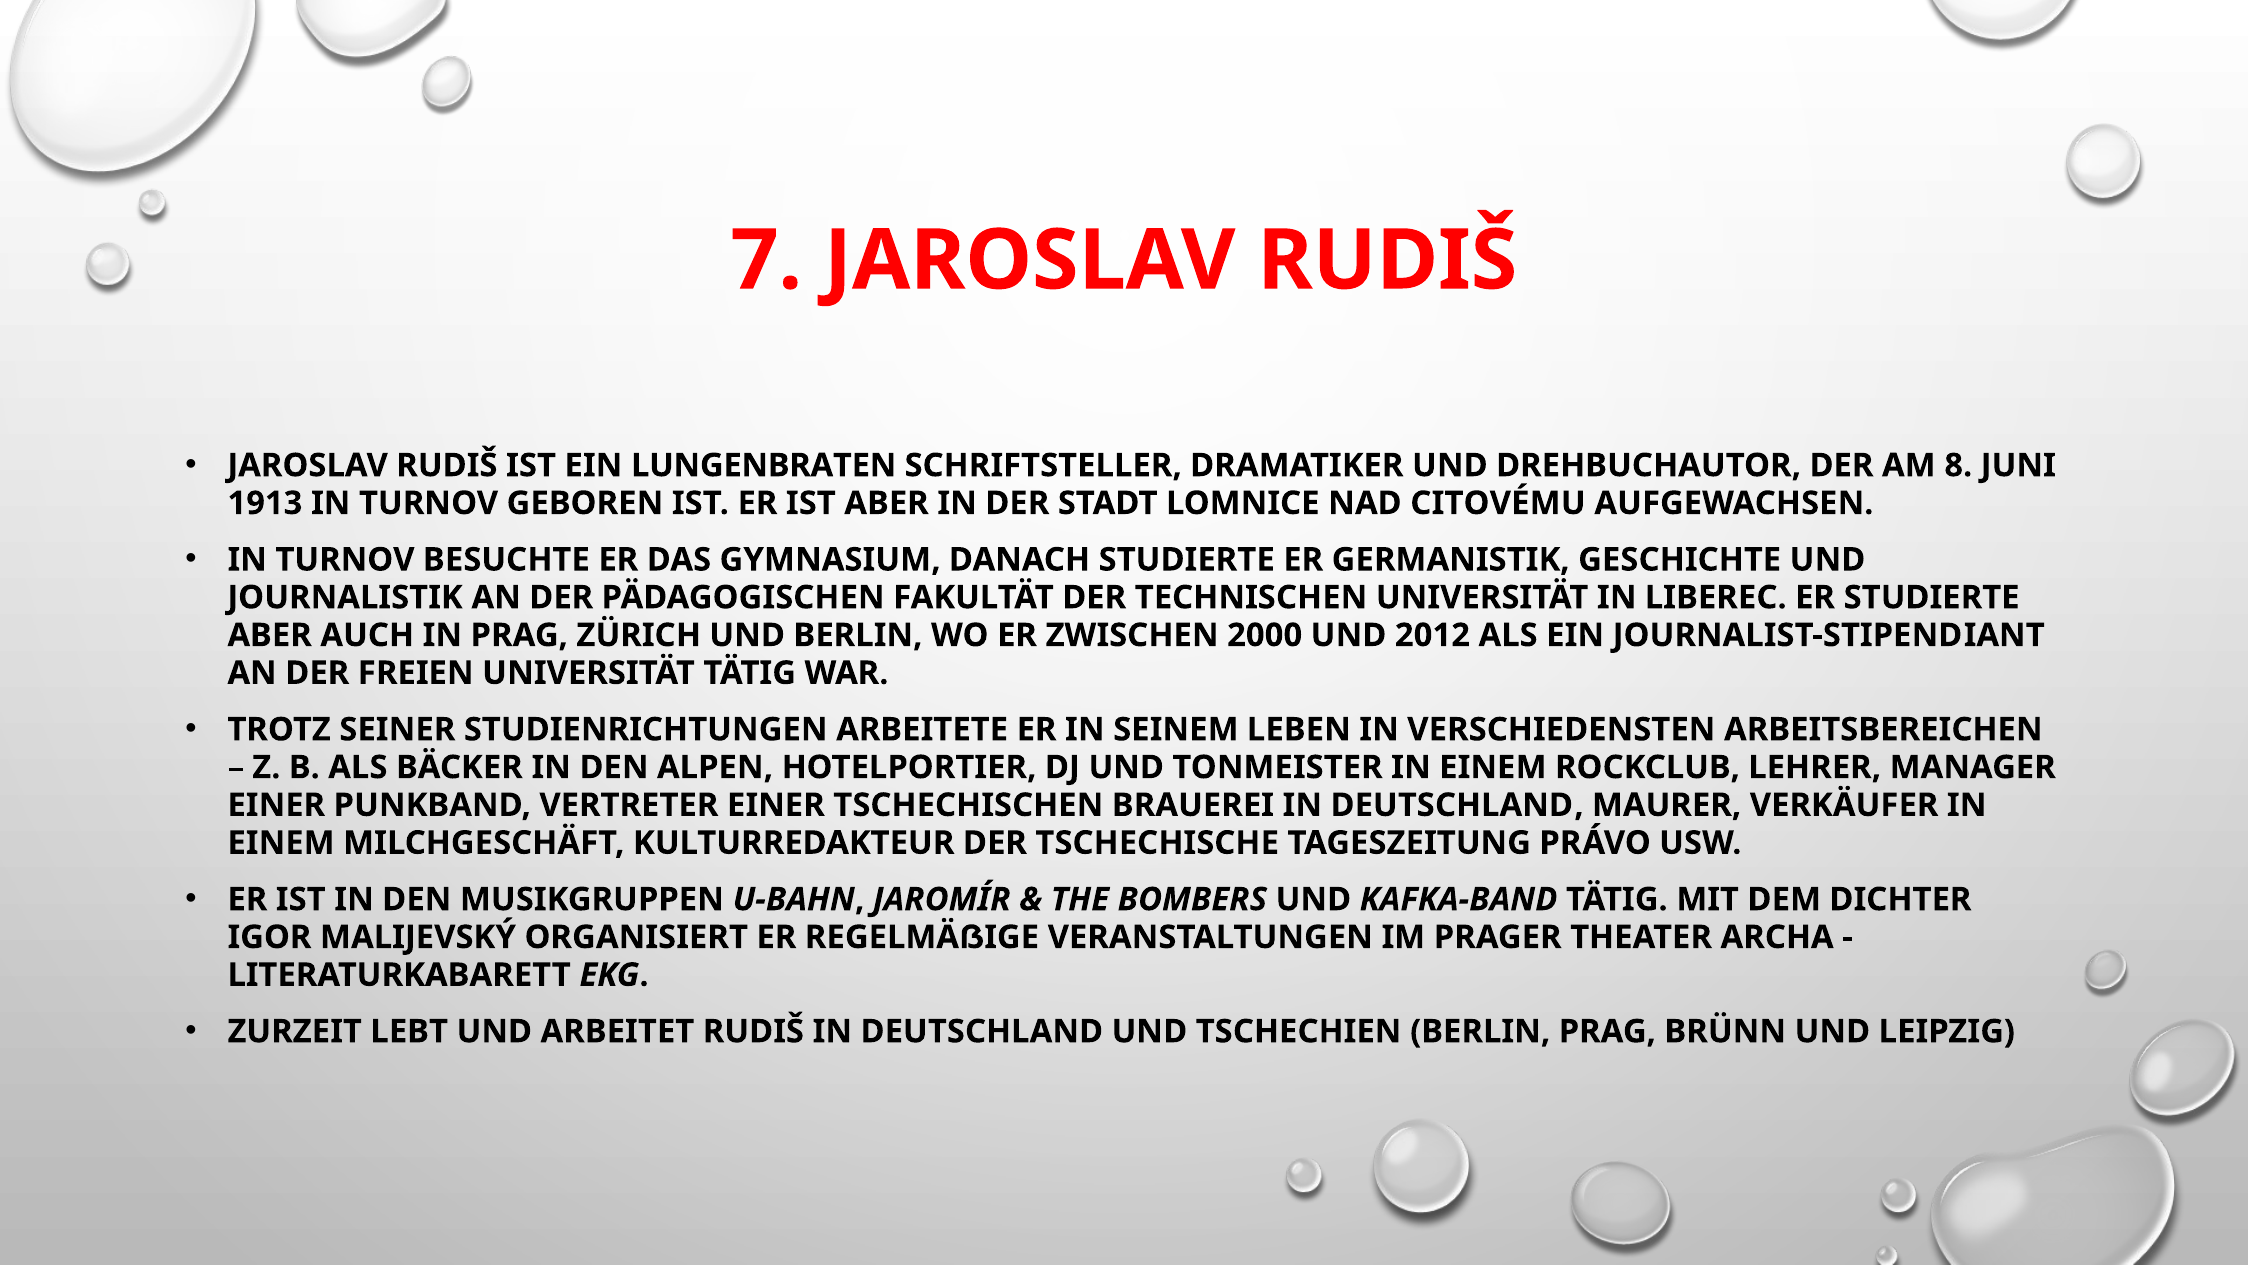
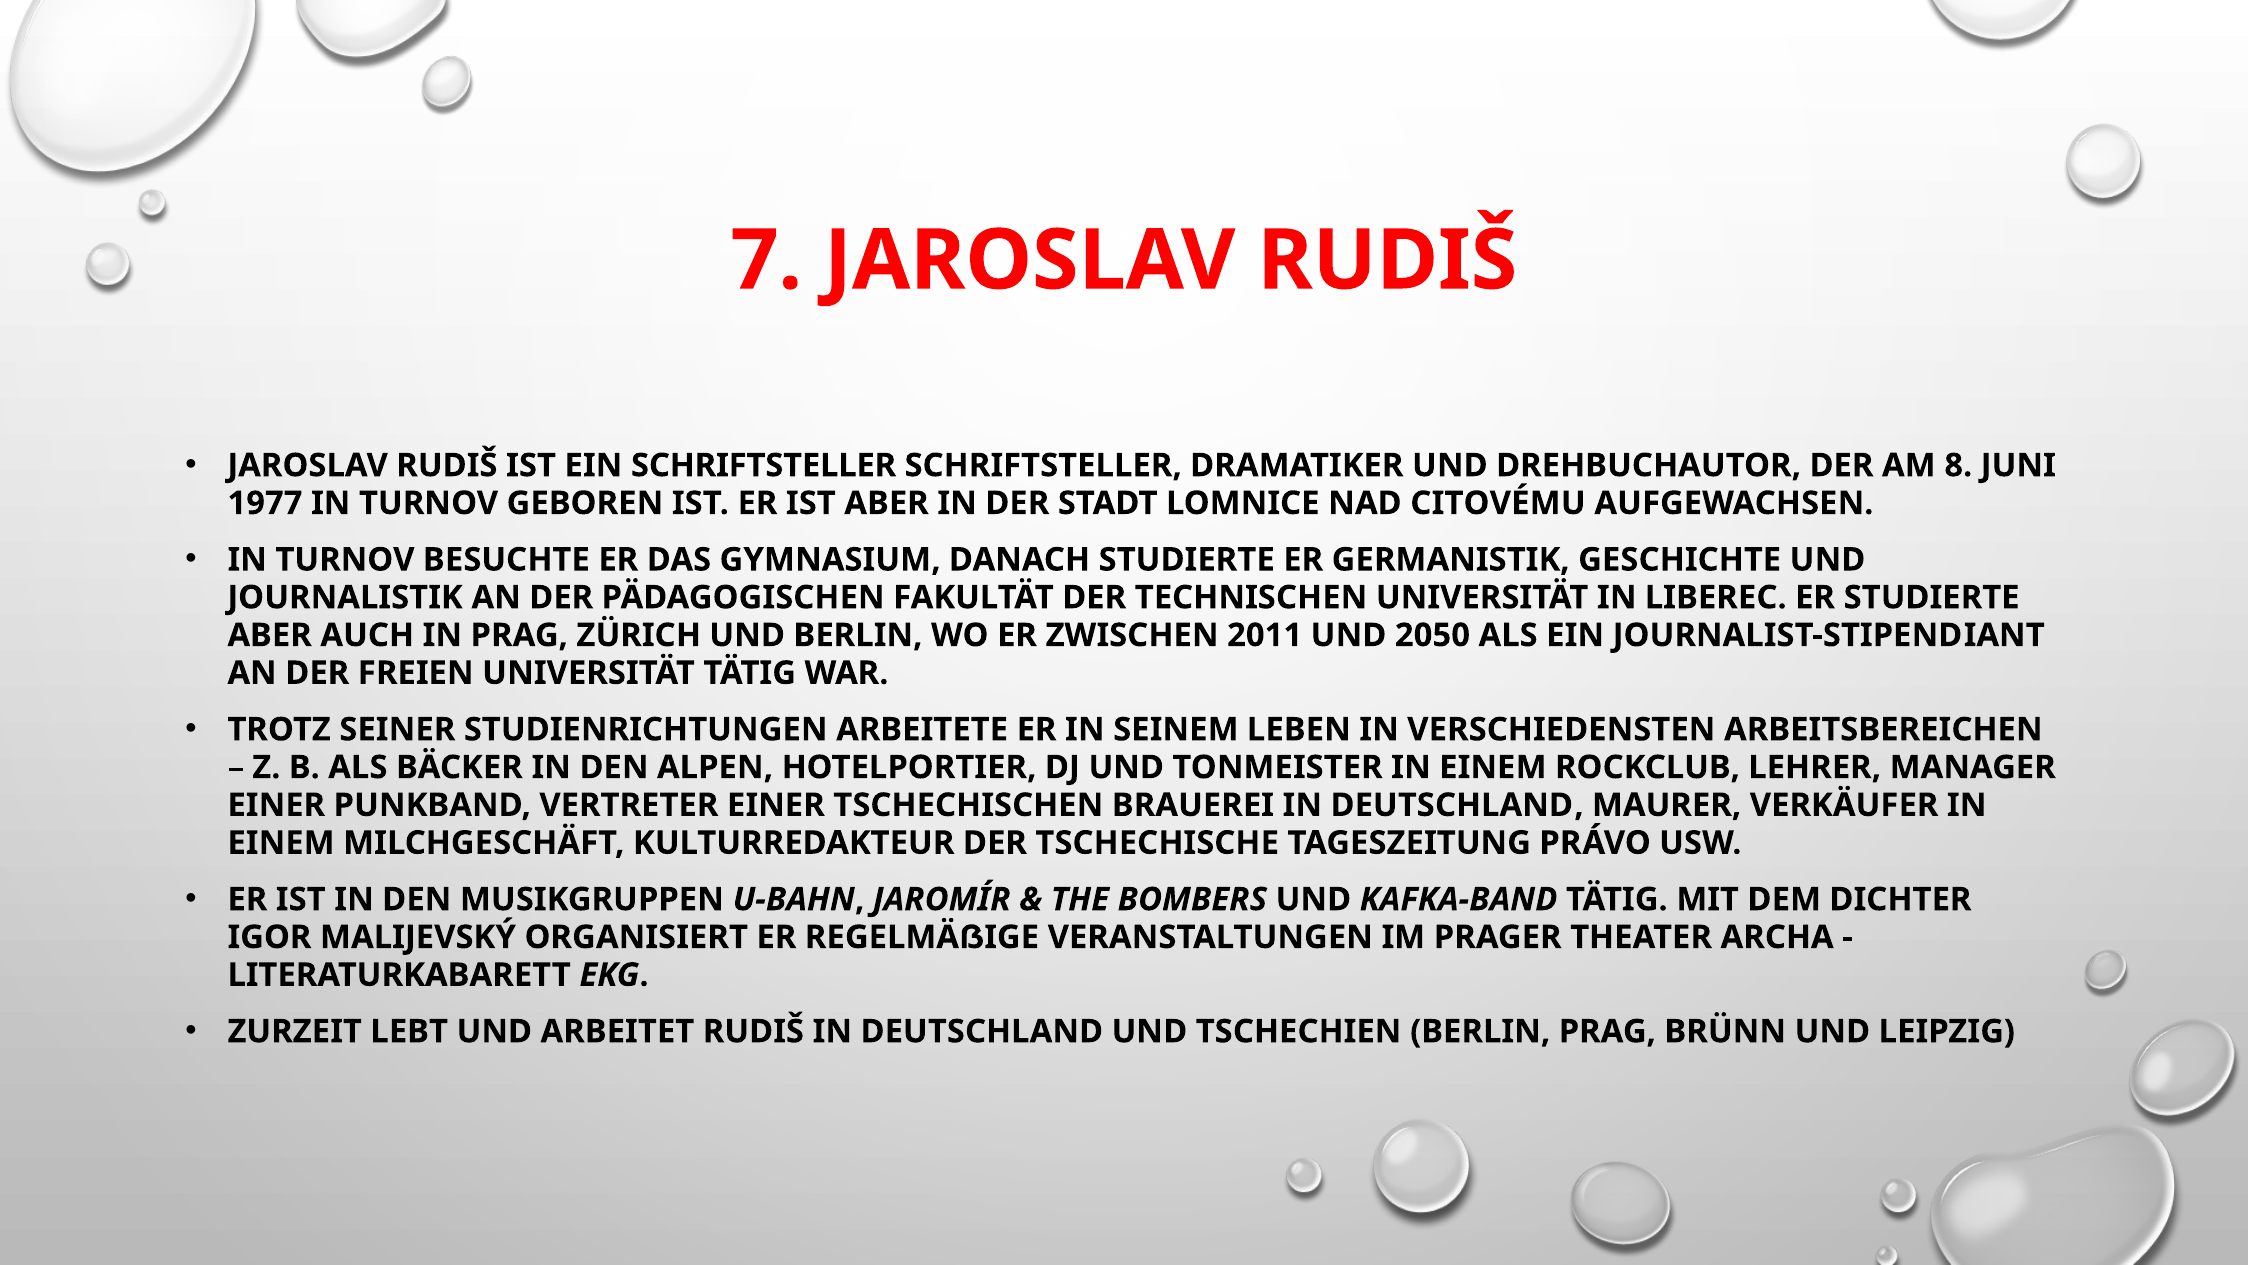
EIN LUNGENBRATEN: LUNGENBRATEN -> SCHRIFTSTELLER
1913: 1913 -> 1977
2000: 2000 -> 2011
2012: 2012 -> 2050
